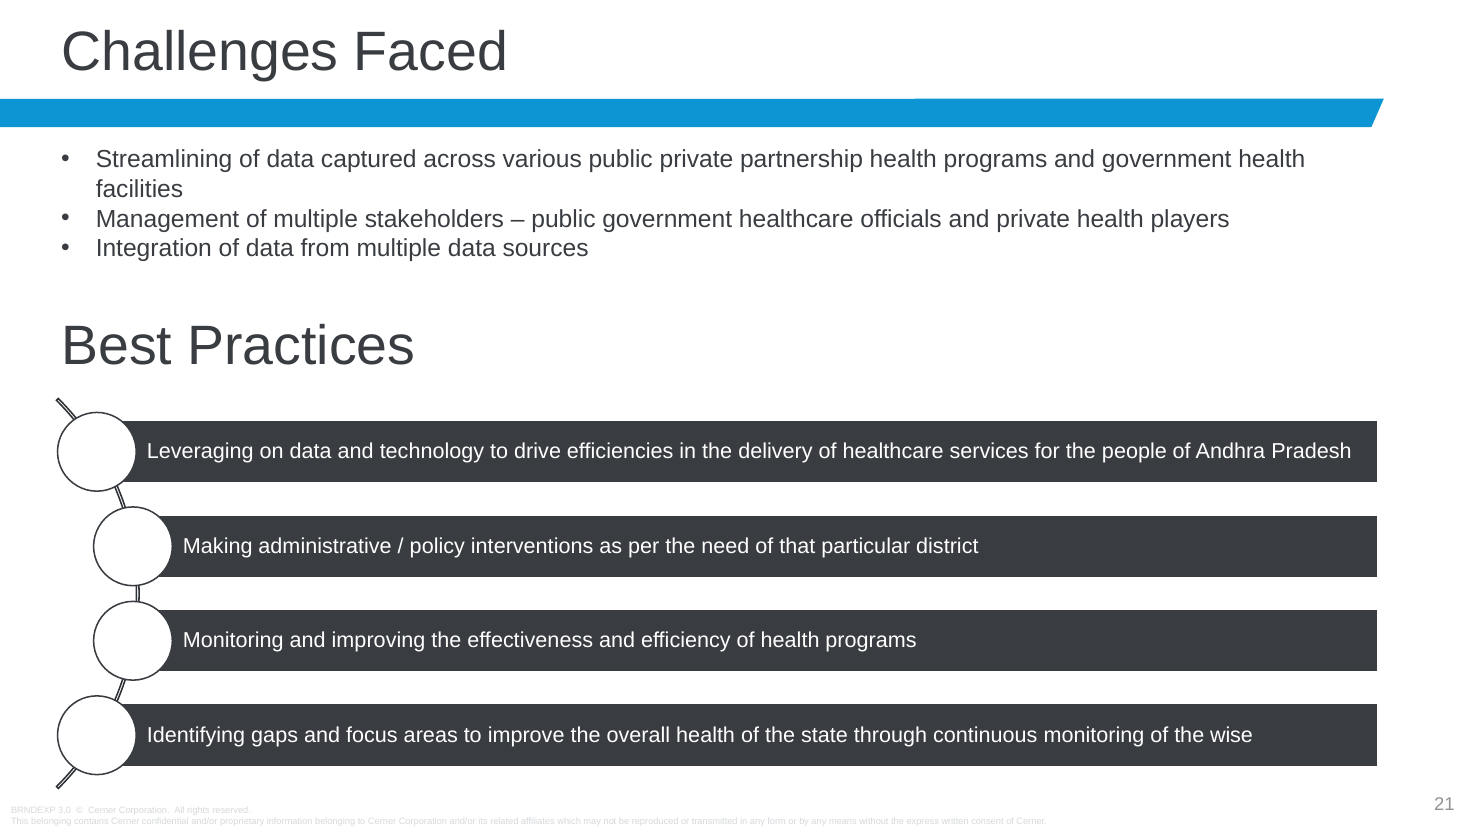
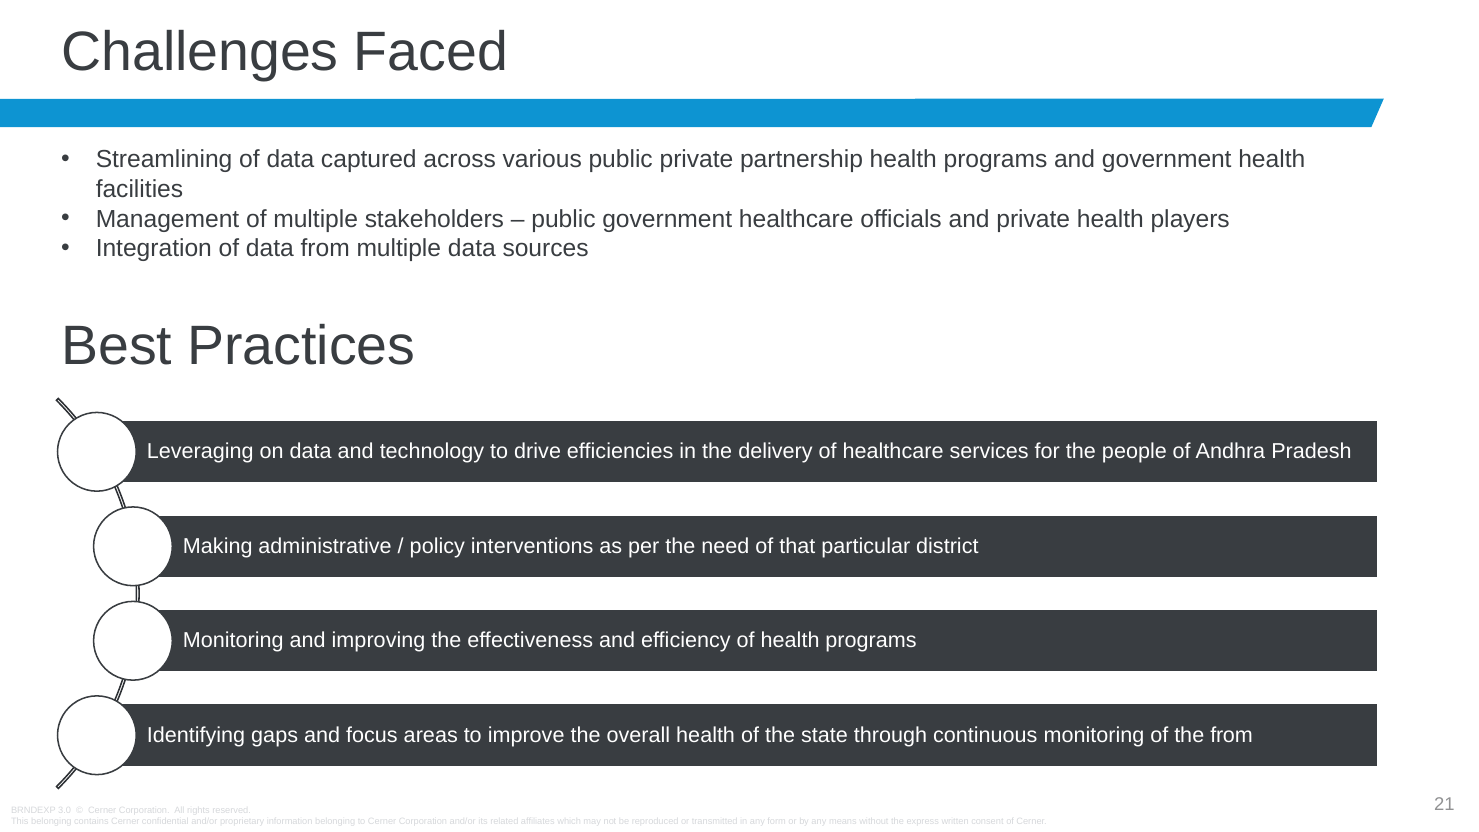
the wise: wise -> from
